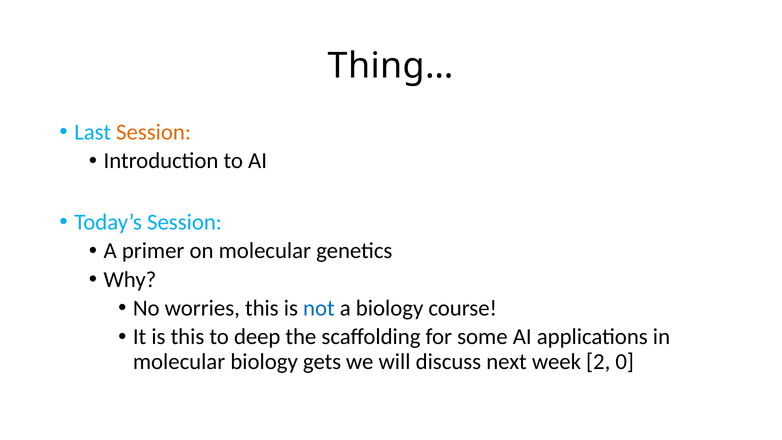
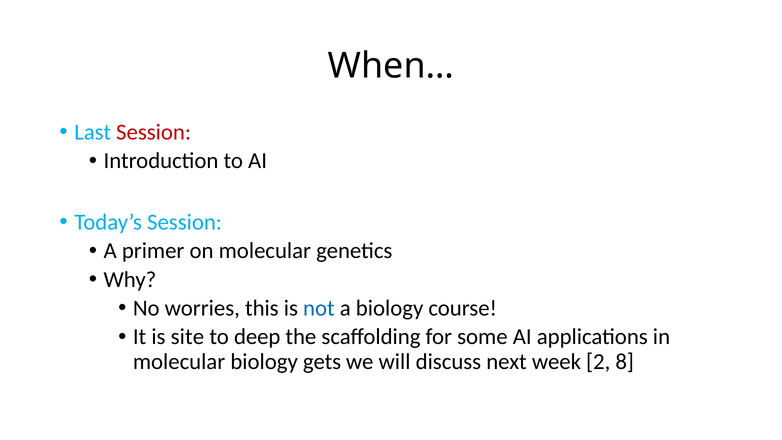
Thing…: Thing… -> When…
Session at (154, 132) colour: orange -> red
is this: this -> site
0: 0 -> 8
